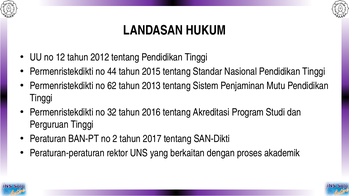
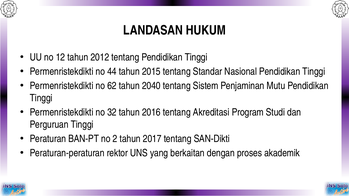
2013: 2013 -> 2040
